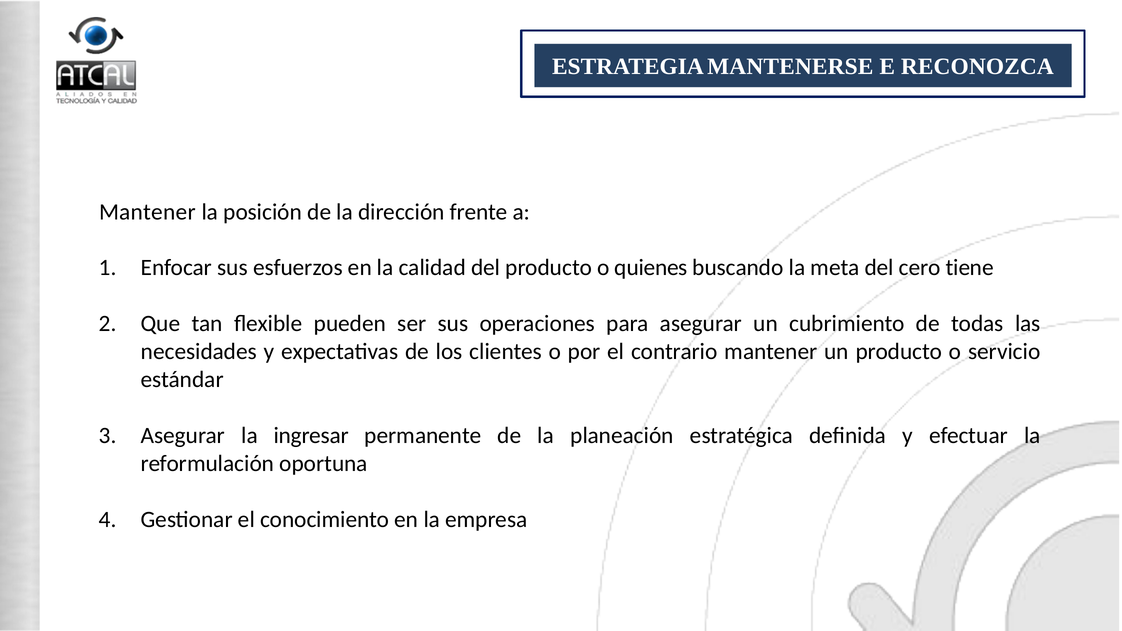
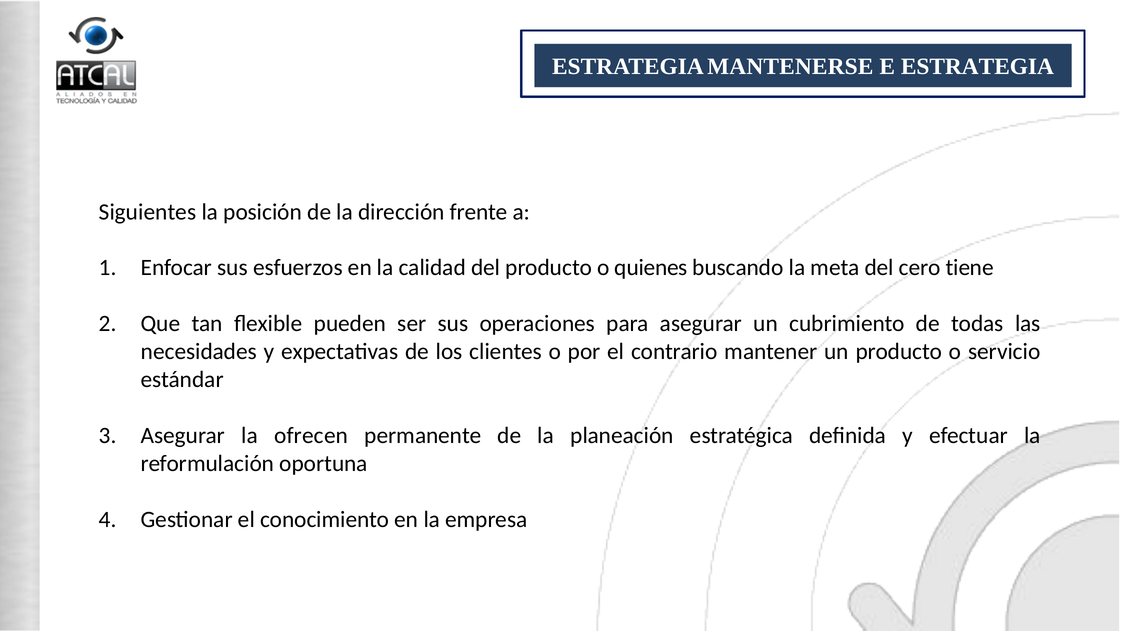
E RECONOZCA: RECONOZCA -> ESTRATEGIA
Mantener at (147, 212): Mantener -> Siguientes
ingresar: ingresar -> ofrecen
